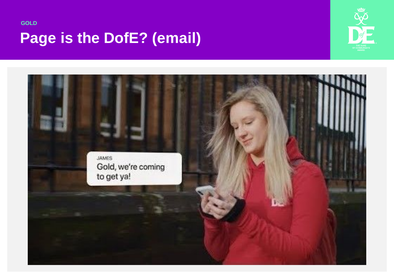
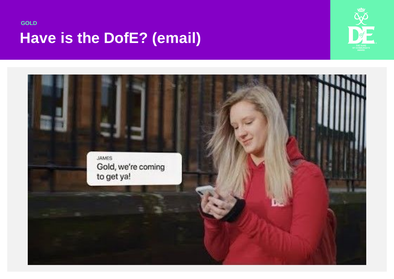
Page: Page -> Have
